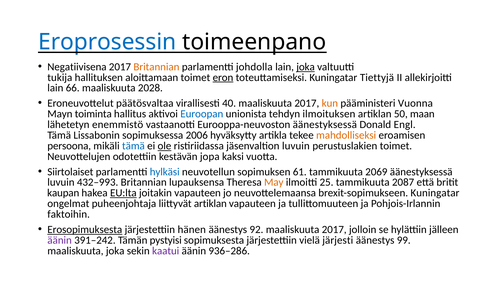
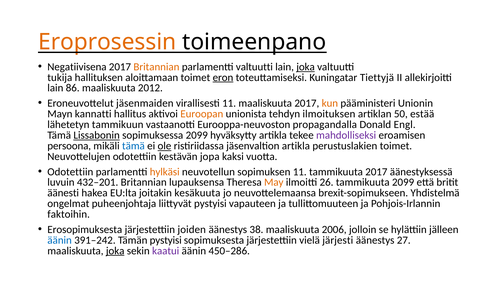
Eroprosessin colour: blue -> orange
parlamentti johdolla: johdolla -> valtuutti
66: 66 -> 86
2028: 2028 -> 2012
päätösvaltaa: päätösvaltaa -> jäsenmaiden
virallisesti 40: 40 -> 11
Vuonna: Vuonna -> Unionin
toiminta: toiminta -> kannatti
Euroopan colour: blue -> orange
maan: maan -> estää
enemmistö: enemmistö -> tammikuun
Eurooppa-neuvoston äänestyksessä: äänestyksessä -> propagandalla
Lissabonin underline: none -> present
sopimuksessa 2006: 2006 -> 2099
mahdolliseksi colour: orange -> purple
jäsenvaltion luvuin: luvuin -> artikla
Siirtolaiset at (70, 172): Siirtolaiset -> Odotettiin
hylkäsi colour: blue -> orange
sopimuksen 61: 61 -> 11
tammikuuta 2069: 2069 -> 2017
432–993: 432–993 -> 432–201
25: 25 -> 26
tammikuuta 2087: 2087 -> 2099
kaupan: kaupan -> äänesti
EU:lta underline: present -> none
joitakin vapauteen: vapauteen -> kesäkuuta
brexit-sopimukseen Kuningatar: Kuningatar -> Yhdistelmä
liittyvät artiklan: artiklan -> pystyisi
Erosopimuksesta underline: present -> none
hänen: hänen -> joiden
92: 92 -> 38
2017 at (334, 229): 2017 -> 2006
äänin at (60, 240) colour: purple -> blue
99: 99 -> 27
joka at (115, 250) underline: none -> present
936–286: 936–286 -> 450–286
